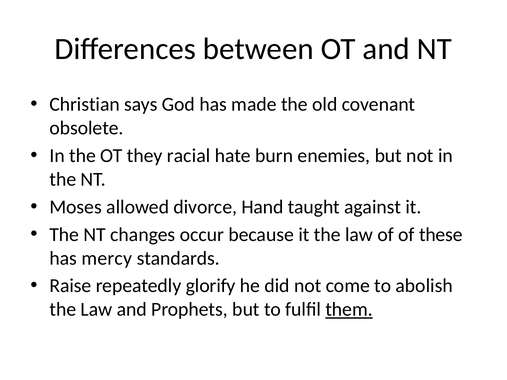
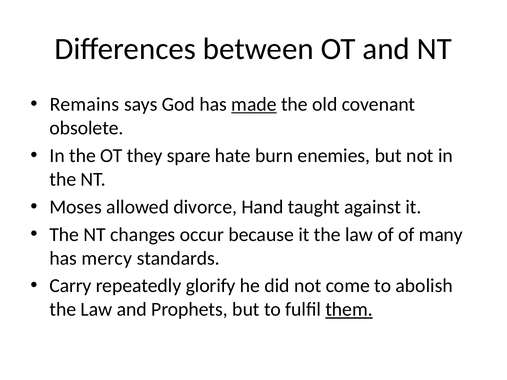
Christian: Christian -> Remains
made underline: none -> present
racial: racial -> spare
these: these -> many
Raise: Raise -> Carry
